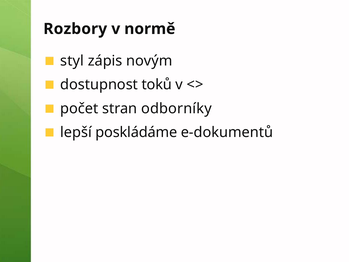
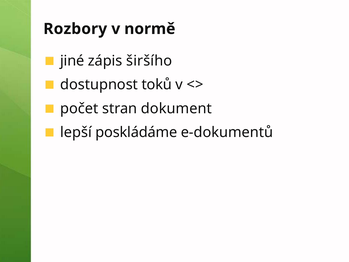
styl: styl -> jiné
novým: novým -> širšího
odborníky: odborníky -> dokument
